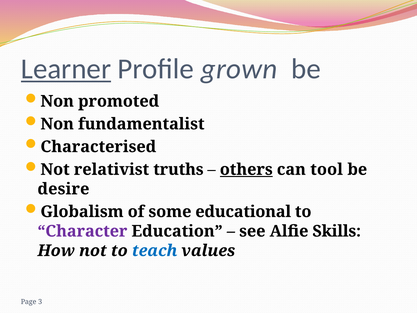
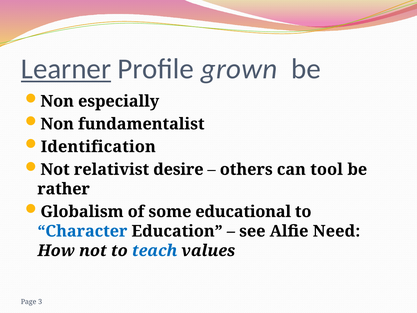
promoted: promoted -> especially
Characterised: Characterised -> Identification
truths: truths -> desire
others underline: present -> none
desire: desire -> rather
Character colour: purple -> blue
Skills: Skills -> Need
